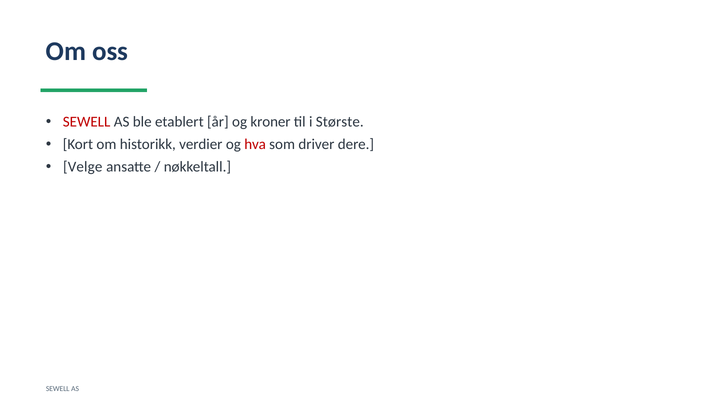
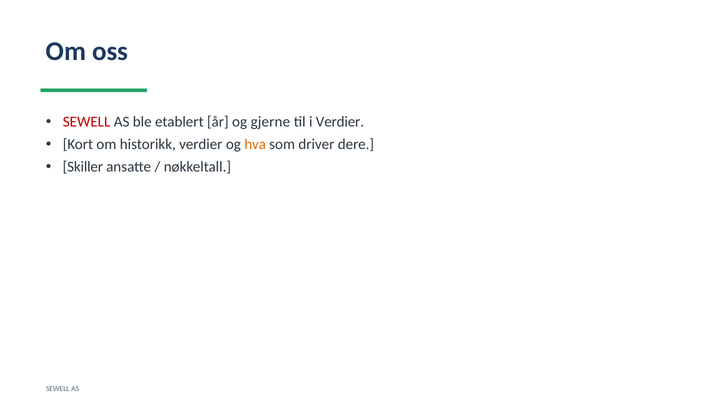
kroner: kroner -> gjerne
i Største: Største -> Verdier
hva colour: red -> orange
Velge: Velge -> Skiller
